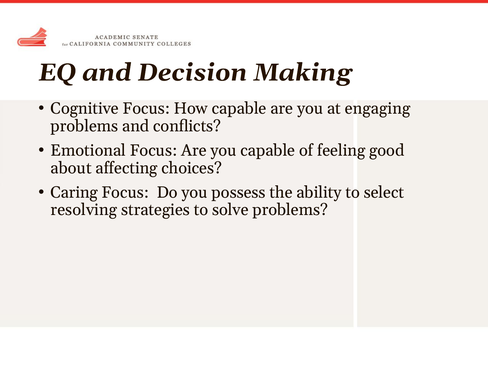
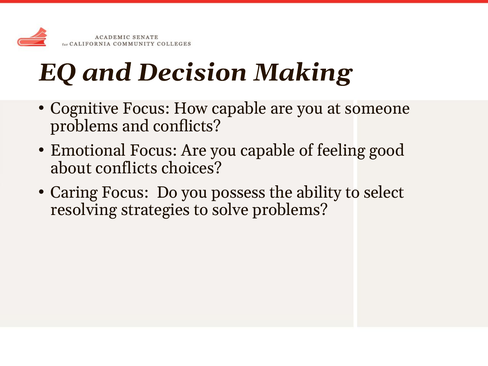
engaging: engaging -> someone
about affecting: affecting -> conflicts
